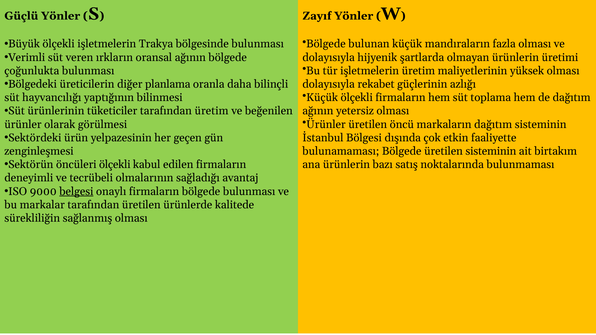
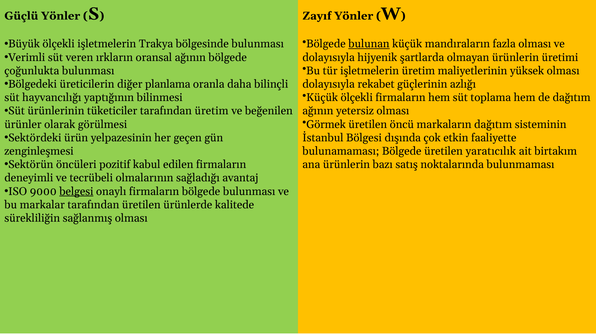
bulunan underline: none -> present
Ürünler at (326, 124): Ürünler -> Görmek
üretilen sisteminin: sisteminin -> yaratıcılık
öncüleri ölçekli: ölçekli -> pozitif
